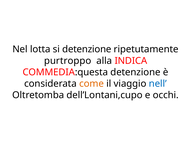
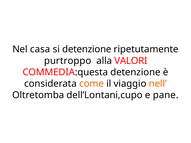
lotta: lotta -> casa
INDICA: INDICA -> VALORI
nell colour: blue -> orange
occhi: occhi -> pane
